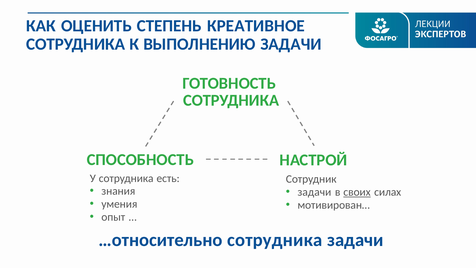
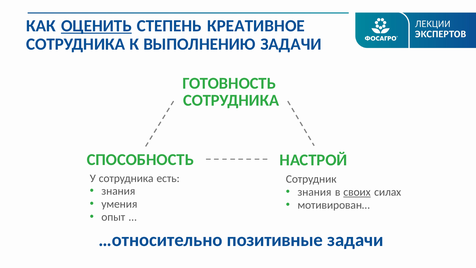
ОЦЕНИТЬ underline: none -> present
задачи at (314, 192): задачи -> знания
…относительно сотрудника: сотрудника -> позитивные
